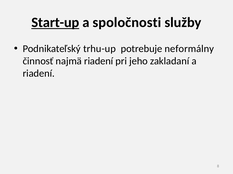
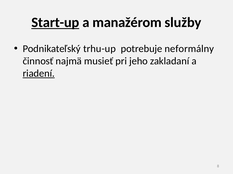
spoločnosti: spoločnosti -> manažérom
najmä riadení: riadení -> musieť
riadení at (39, 74) underline: none -> present
